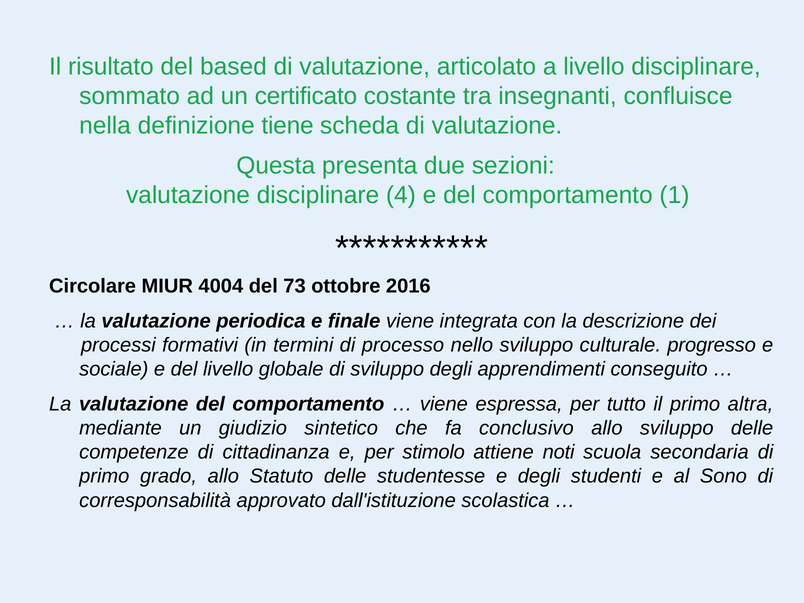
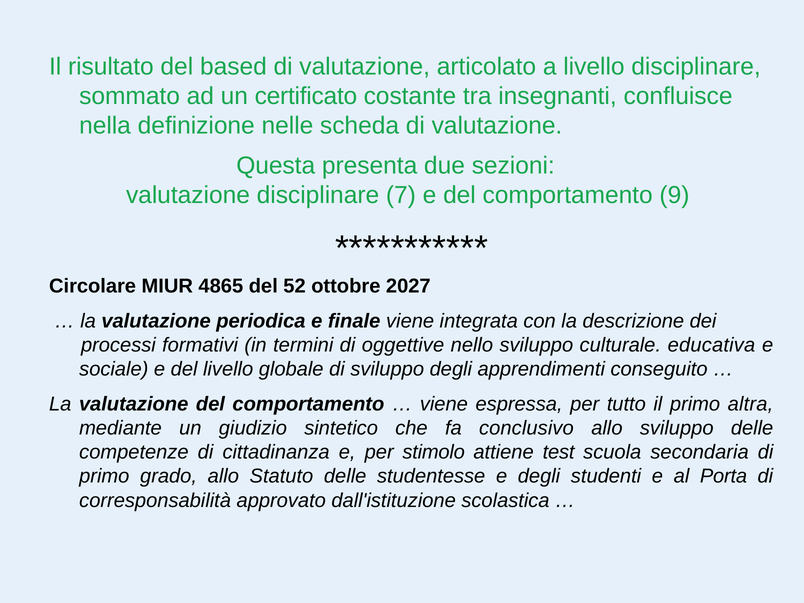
tiene: tiene -> nelle
4: 4 -> 7
1: 1 -> 9
4004: 4004 -> 4865
73: 73 -> 52
2016: 2016 -> 2027
processo: processo -> oggettive
progresso: progresso -> educativa
noti: noti -> test
Sono: Sono -> Porta
